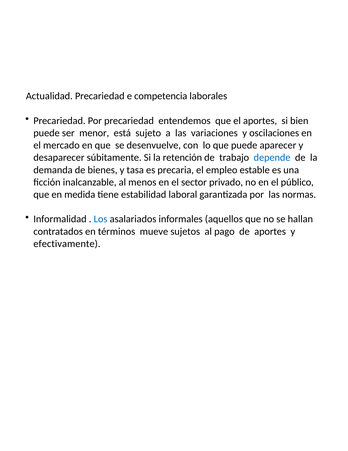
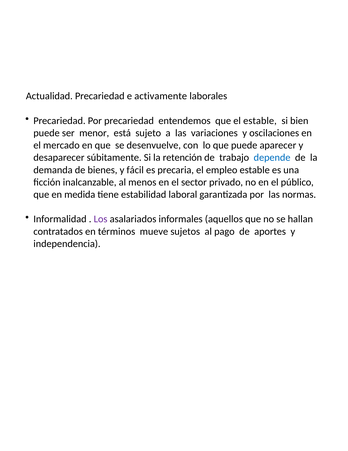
competencia: competencia -> activamente
el aportes: aportes -> estable
tasa: tasa -> fácil
Los colour: blue -> purple
efectivamente: efectivamente -> independencia
